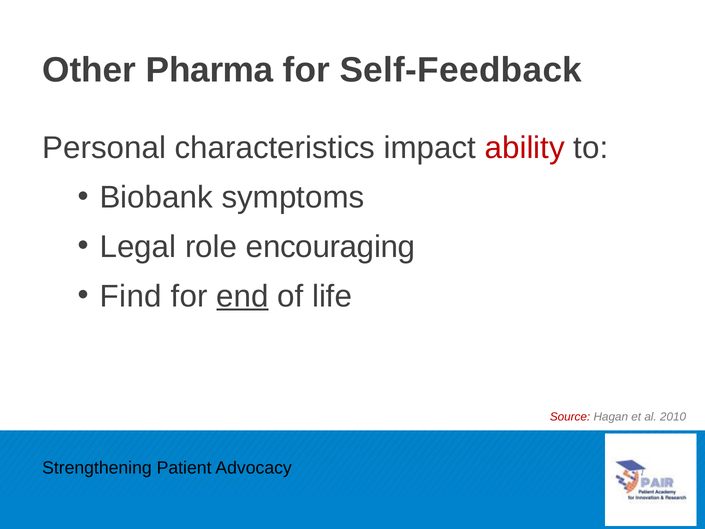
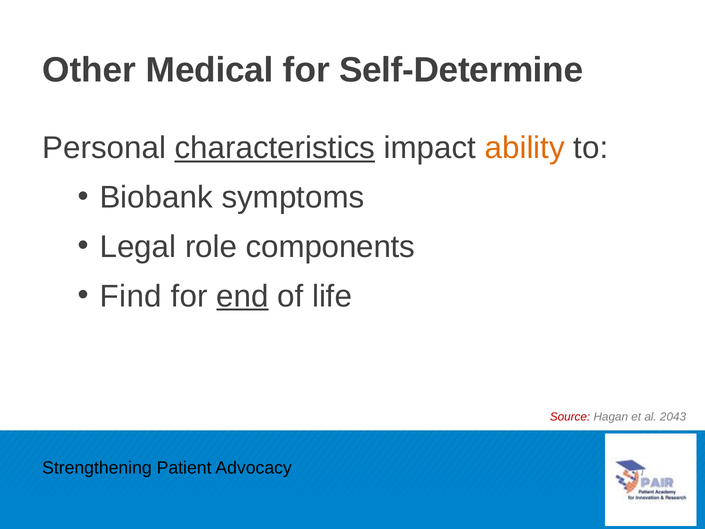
Pharma: Pharma -> Medical
Self-Feedback: Self-Feedback -> Self-Determine
characteristics underline: none -> present
ability colour: red -> orange
encouraging: encouraging -> components
2010: 2010 -> 2043
